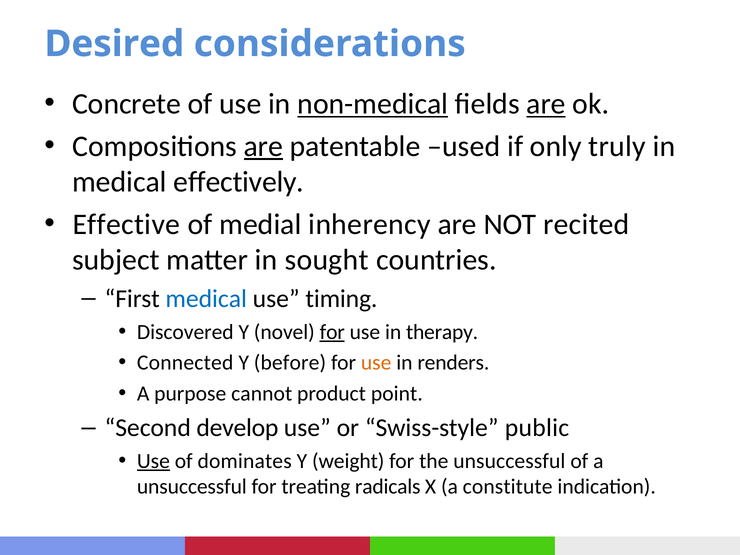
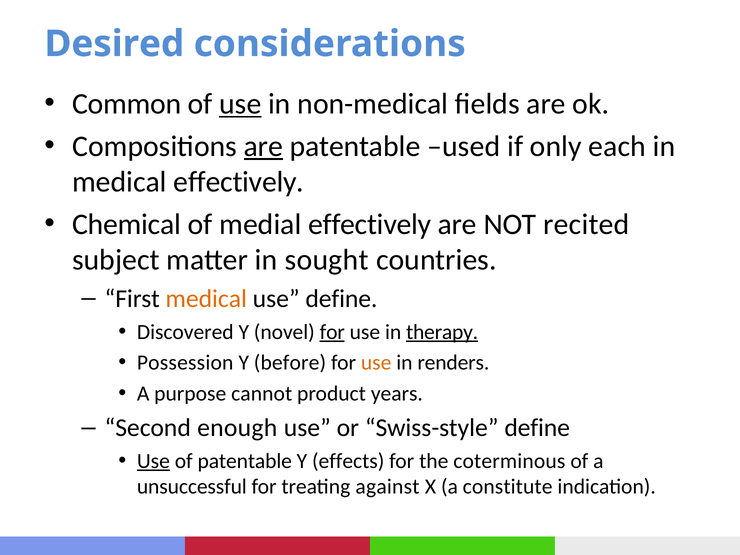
Concrete: Concrete -> Common
use at (240, 104) underline: none -> present
non-medical underline: present -> none
are at (546, 104) underline: present -> none
truly: truly -> each
Effective: Effective -> Chemical
medial inherency: inherency -> effectively
medical at (206, 299) colour: blue -> orange
use timing: timing -> define
therapy underline: none -> present
Connected: Connected -> Possession
point: point -> years
develop: develop -> enough
Swiss-style public: public -> define
of dominates: dominates -> patentable
weight: weight -> effects
the unsuccessful: unsuccessful -> coterminous
radicals: radicals -> against
